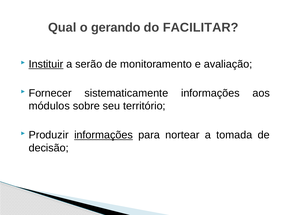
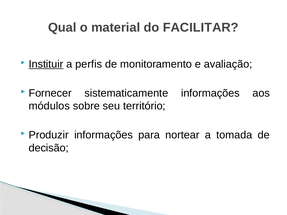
gerando: gerando -> material
serão: serão -> perfis
informações at (104, 135) underline: present -> none
